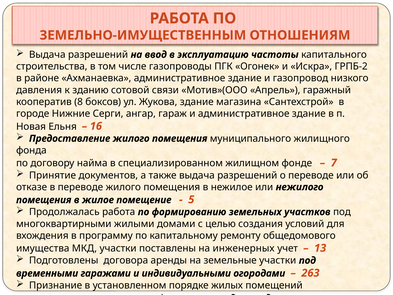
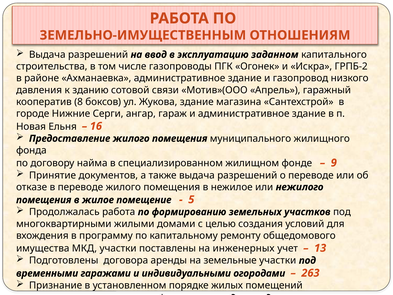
частоты: частоты -> заданном
7: 7 -> 9
